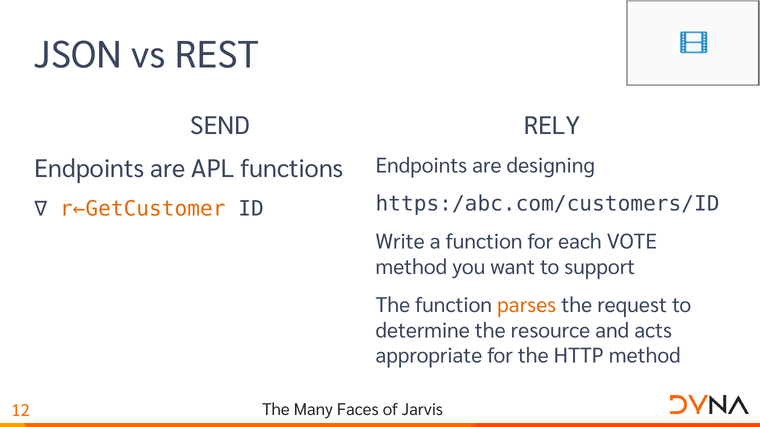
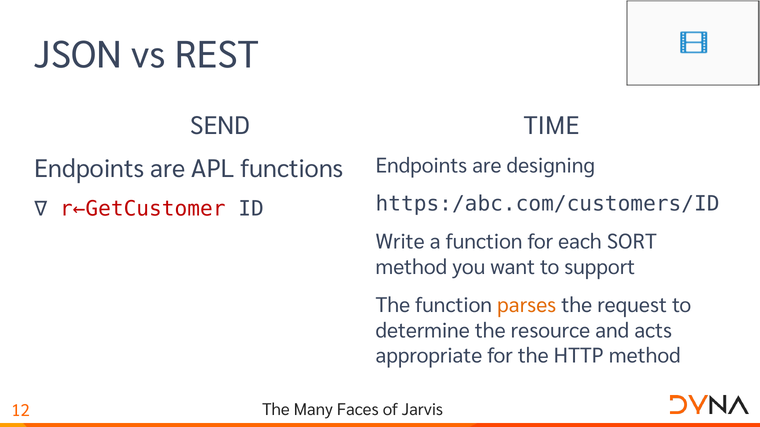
RELY: RELY -> TIME
r←GetCustomer colour: orange -> red
VOTE: VOTE -> SORT
